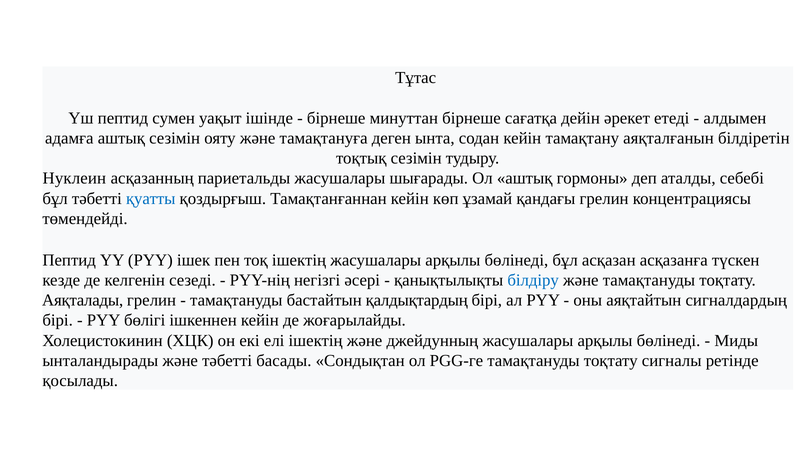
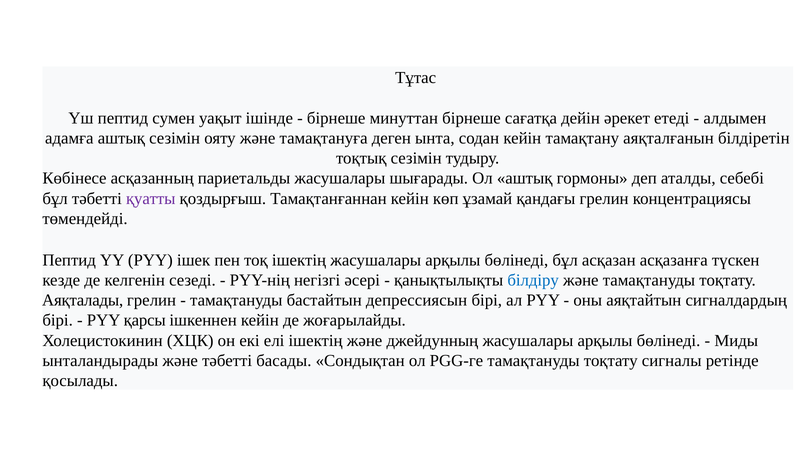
Нуклеин: Нуклеин -> Көбінесе
қуатты colour: blue -> purple
қалдықтардың: қалдықтардың -> депрессиясын
бөлігі: бөлігі -> қарсы
